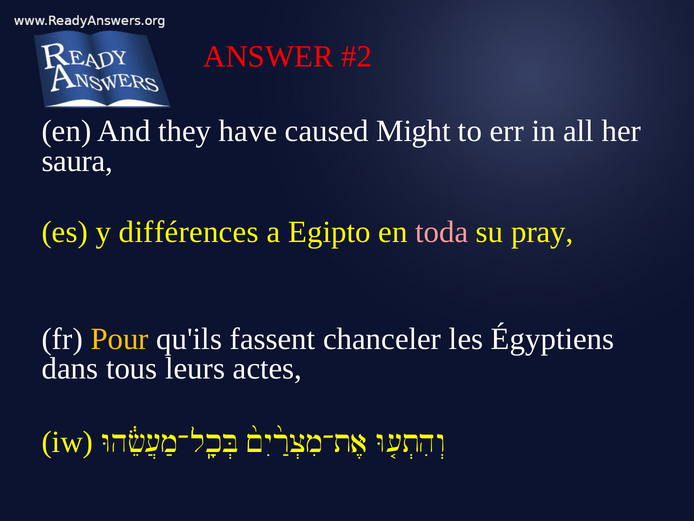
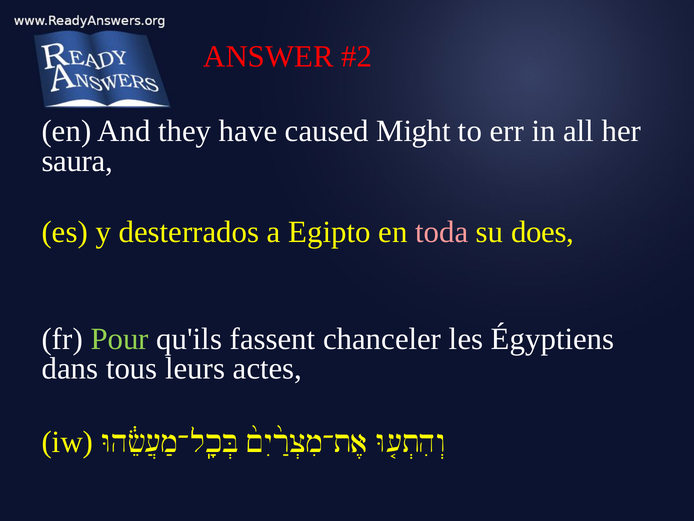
différences: différences -> desterrados
pray: pray -> does
Pour colour: yellow -> light green
